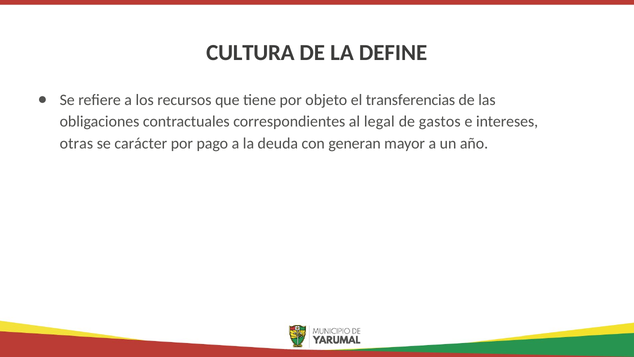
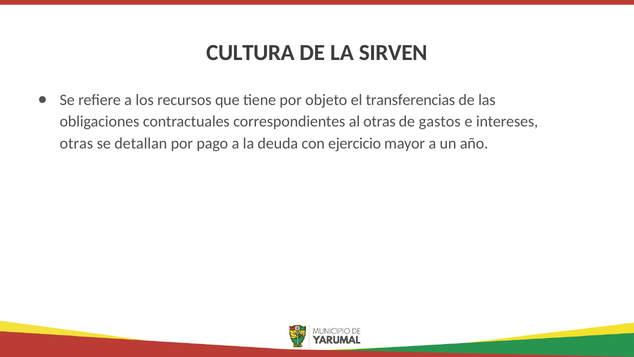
DEFINE: DEFINE -> SIRVEN
al legal: legal -> otras
carácter: carácter -> detallan
generan: generan -> ejercicio
